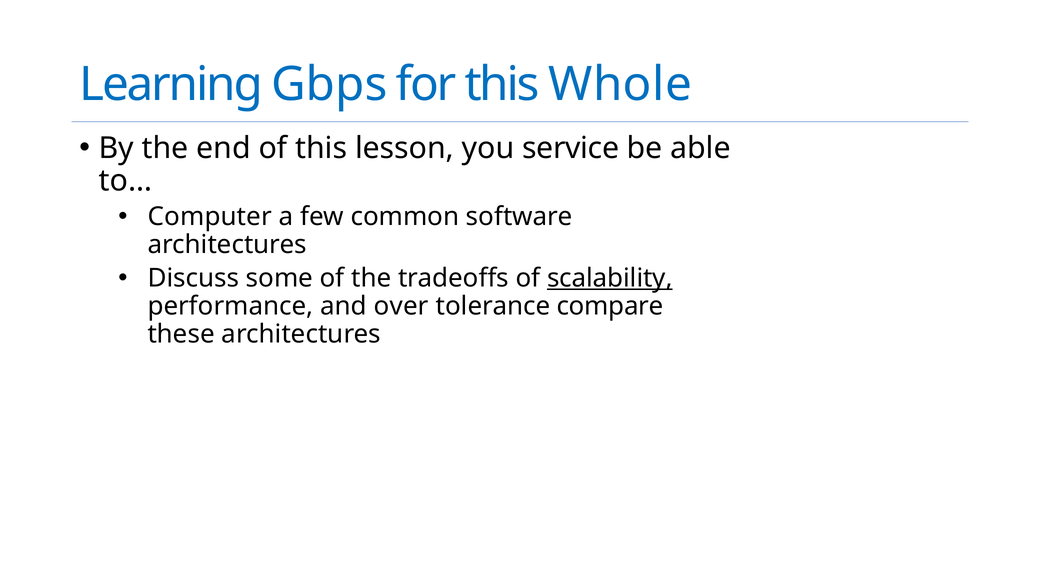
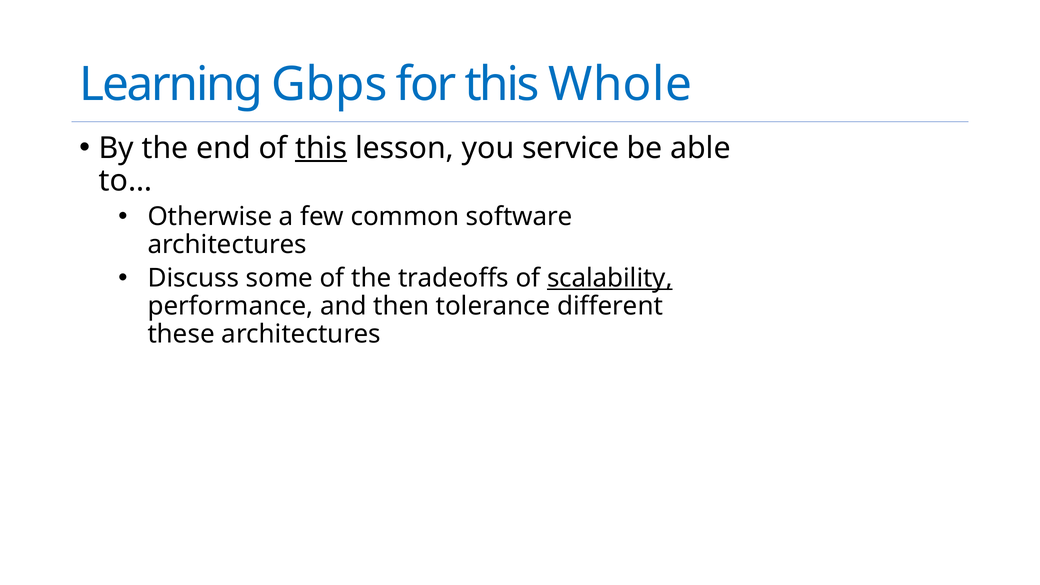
this at (321, 148) underline: none -> present
Computer: Computer -> Otherwise
over: over -> then
compare: compare -> different
